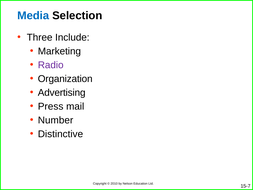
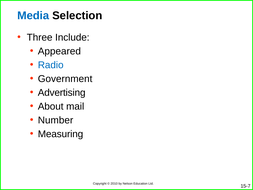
Marketing: Marketing -> Appeared
Radio colour: purple -> blue
Organization: Organization -> Government
Press: Press -> About
Distinctive: Distinctive -> Measuring
